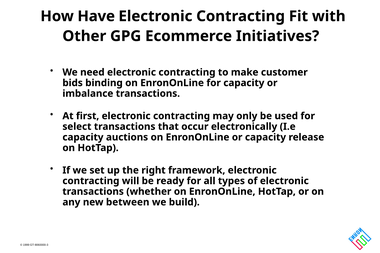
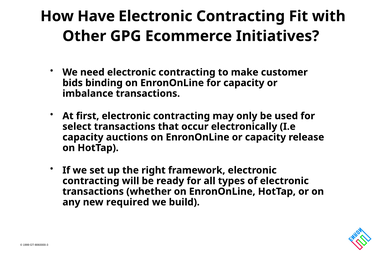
between: between -> required
